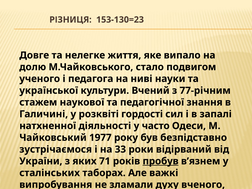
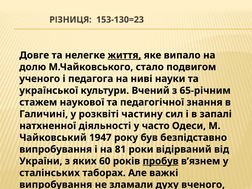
життя underline: none -> present
77-річним: 77-річним -> 65-річним
гордості: гордості -> частину
1977: 1977 -> 1947
зустрічаємося at (56, 149): зустрічаємося -> випробування
33: 33 -> 81
71: 71 -> 60
